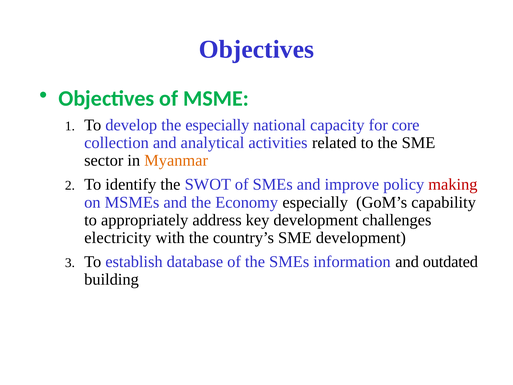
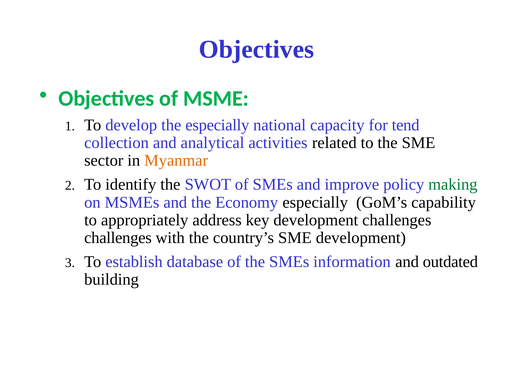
core: core -> tend
making colour: red -> green
electricity at (118, 238): electricity -> challenges
